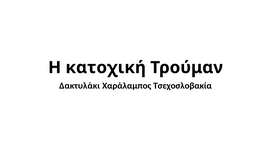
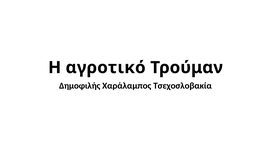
κατοχική: κατοχική -> αγροτικό
Δακτυλάκι: Δακτυλάκι -> Δημοφιλής
